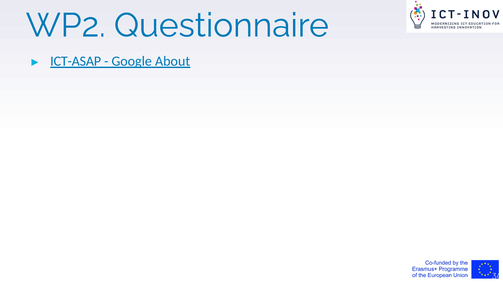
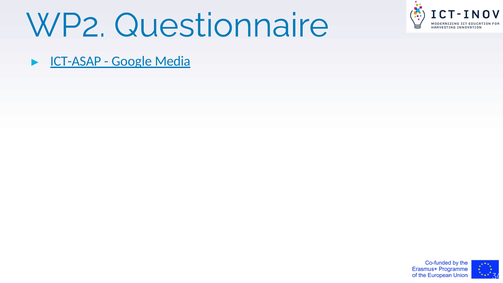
About: About -> Media
